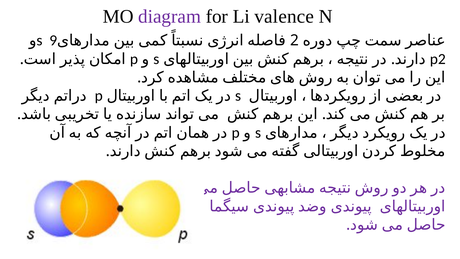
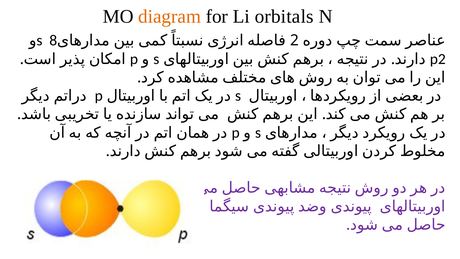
diagram colour: purple -> orange
valence: valence -> orbitals
9: 9 -> 8
